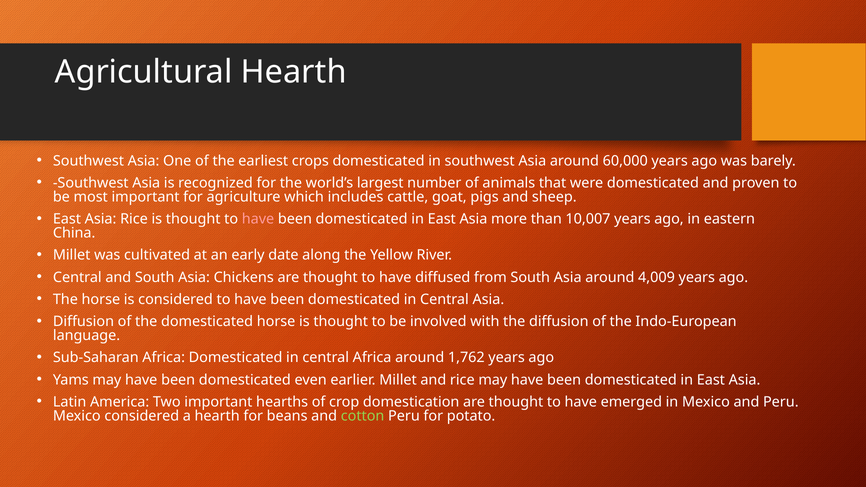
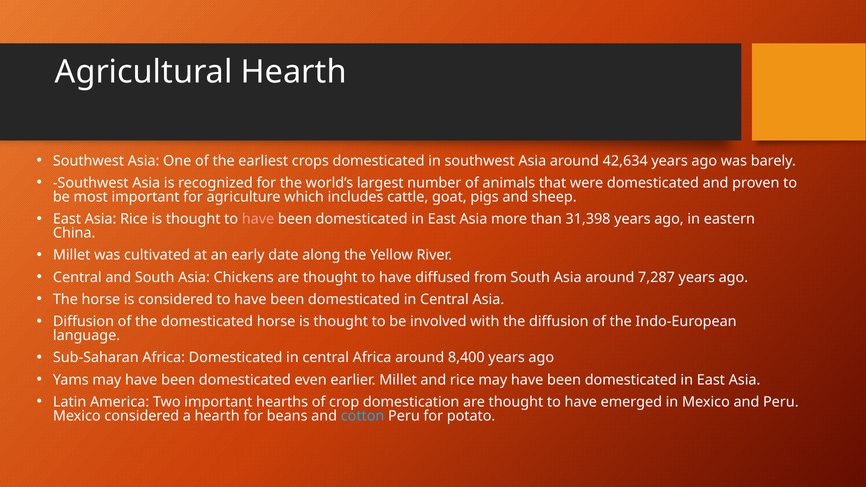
60,000: 60,000 -> 42,634
10,007: 10,007 -> 31,398
4,009: 4,009 -> 7,287
1,762: 1,762 -> 8,400
cotton colour: light green -> light blue
